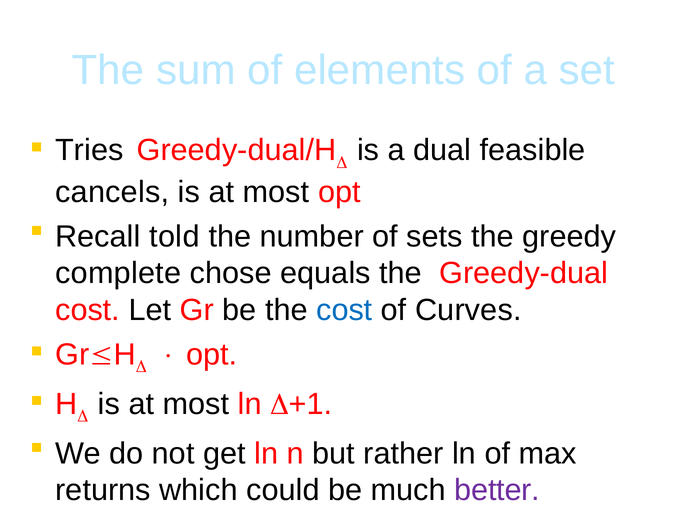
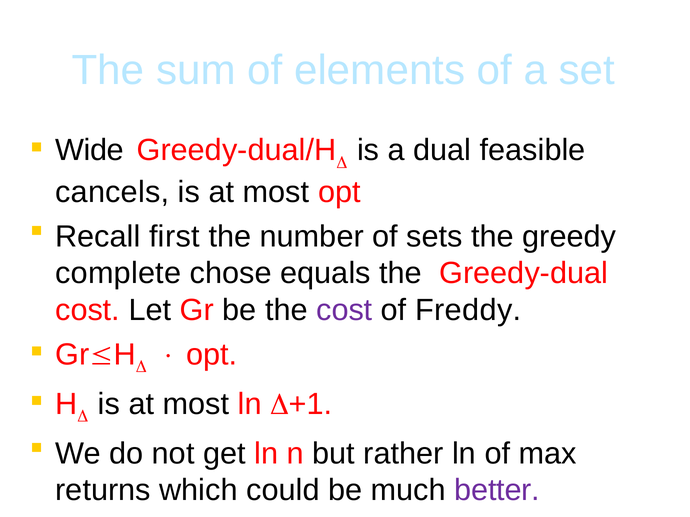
Tries: Tries -> Wide
told: told -> first
cost at (344, 310) colour: blue -> purple
Curves: Curves -> Freddy
